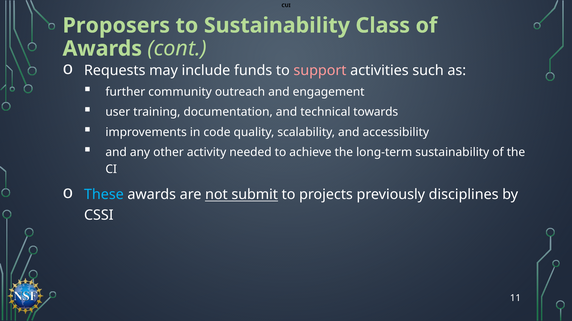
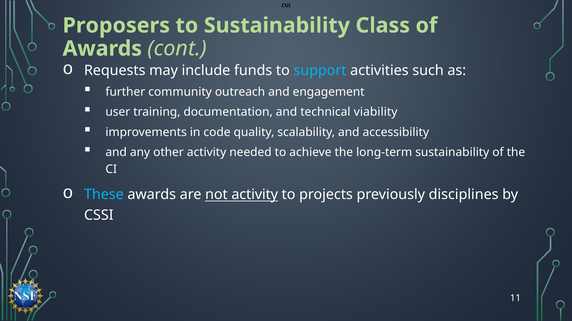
support colour: pink -> light blue
towards: towards -> viability
not submit: submit -> activity
